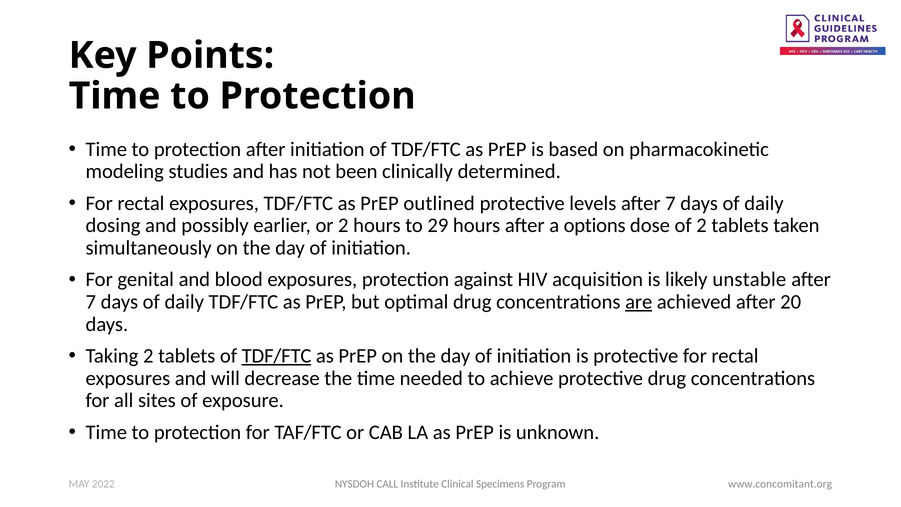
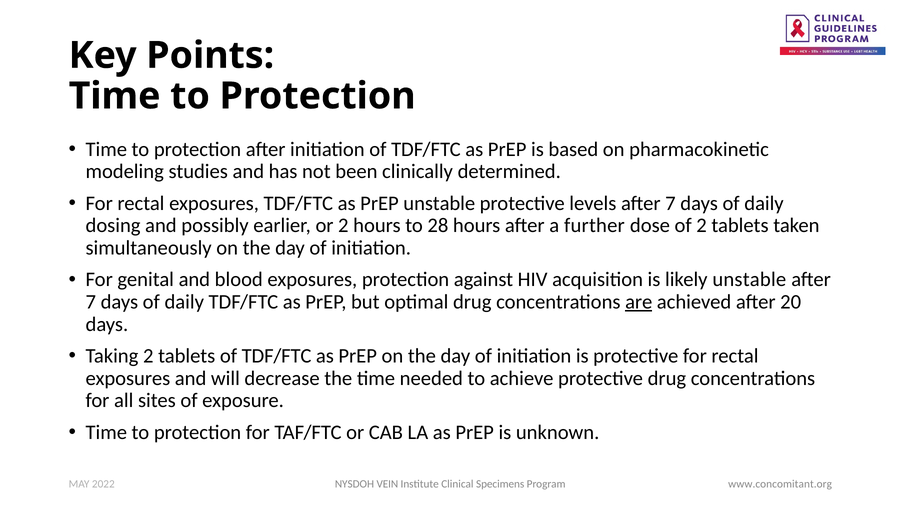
PrEP outlined: outlined -> unstable
29: 29 -> 28
options: options -> further
TDF/FTC at (277, 356) underline: present -> none
CALL: CALL -> VEIN
